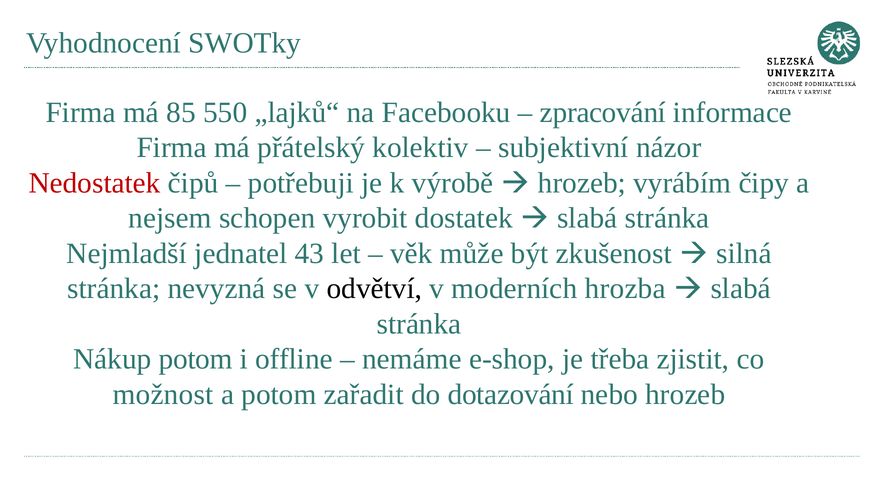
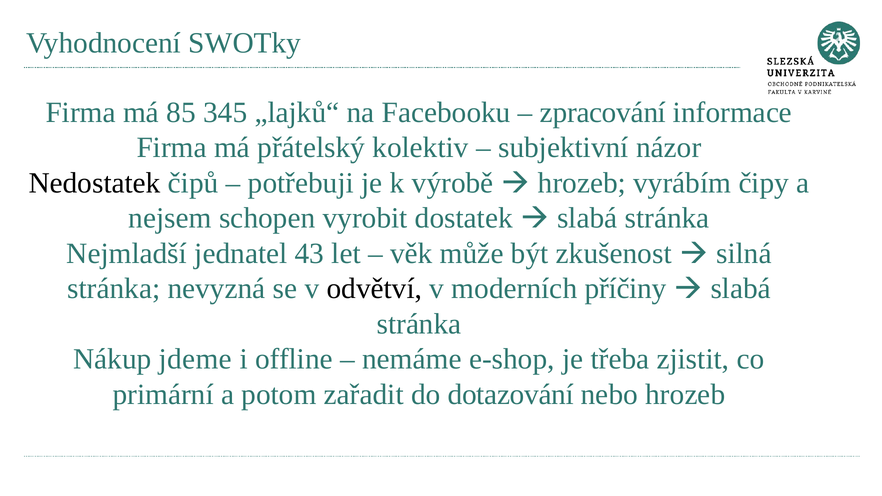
550: 550 -> 345
Nedostatek colour: red -> black
hrozba: hrozba -> příčiny
Nákup potom: potom -> jdeme
možnost: možnost -> primární
